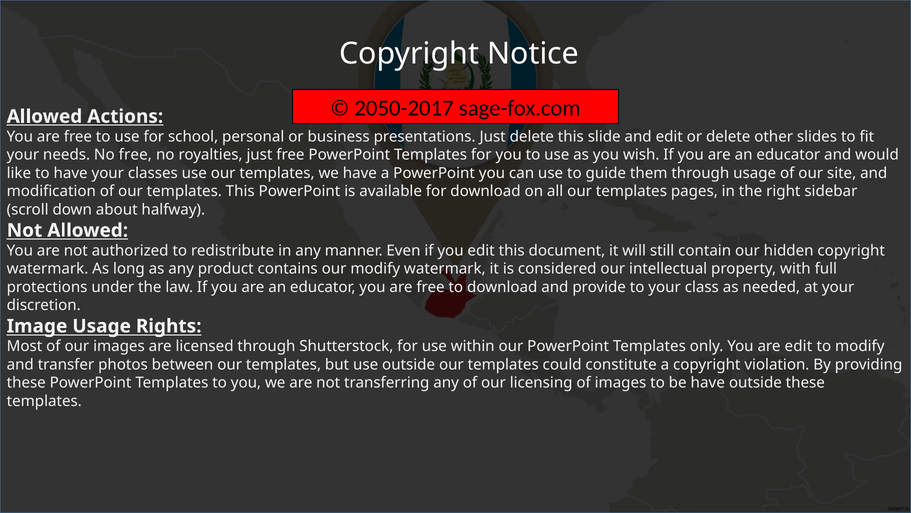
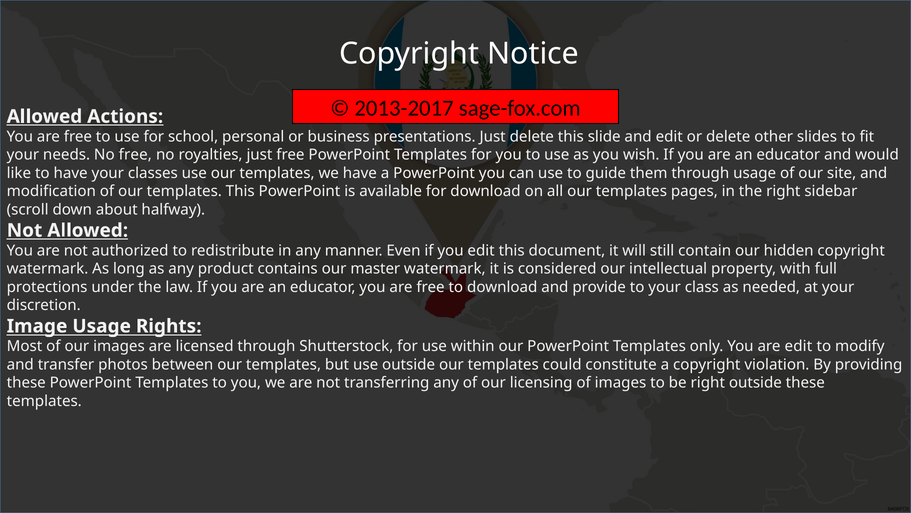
2050-2017: 2050-2017 -> 2013-2017
our modify: modify -> master
be have: have -> right
